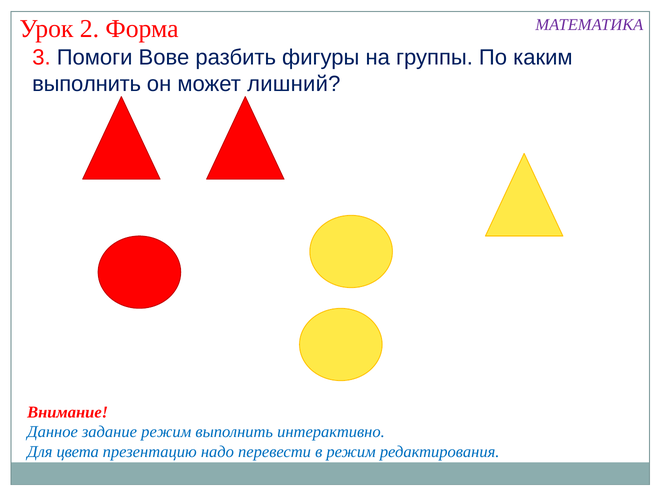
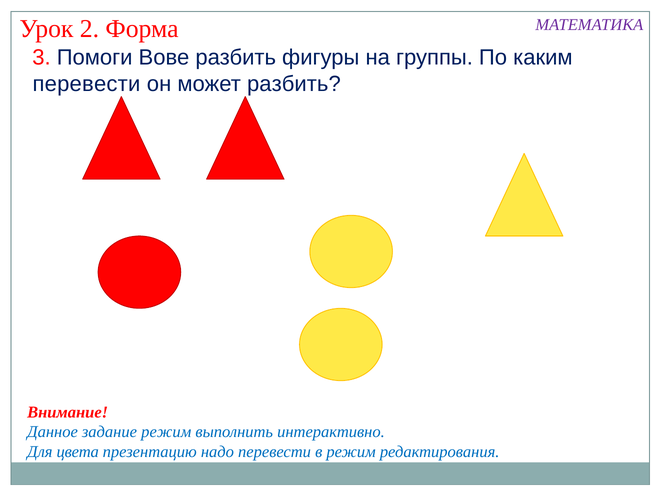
выполнить at (87, 84): выполнить -> перевести
может лишний: лишний -> разбить
